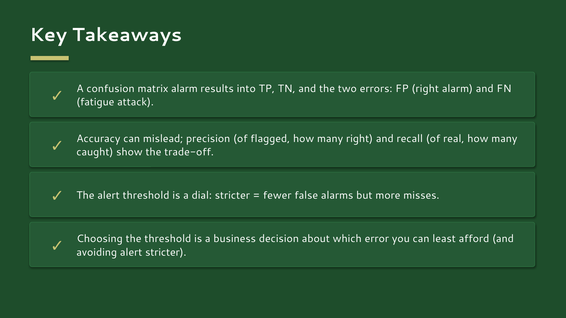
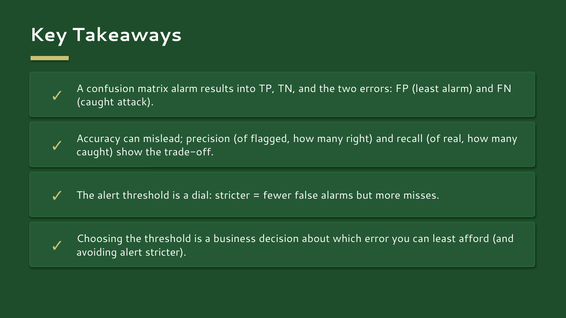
FP right: right -> least
fatigue at (95, 102): fatigue -> caught
